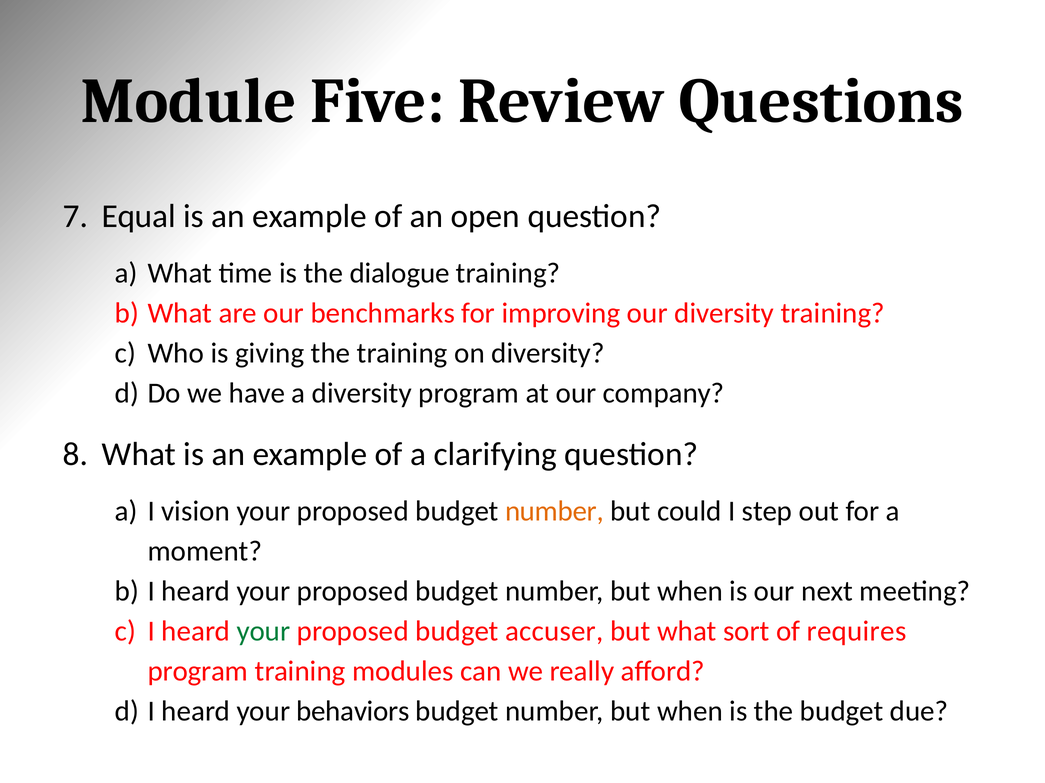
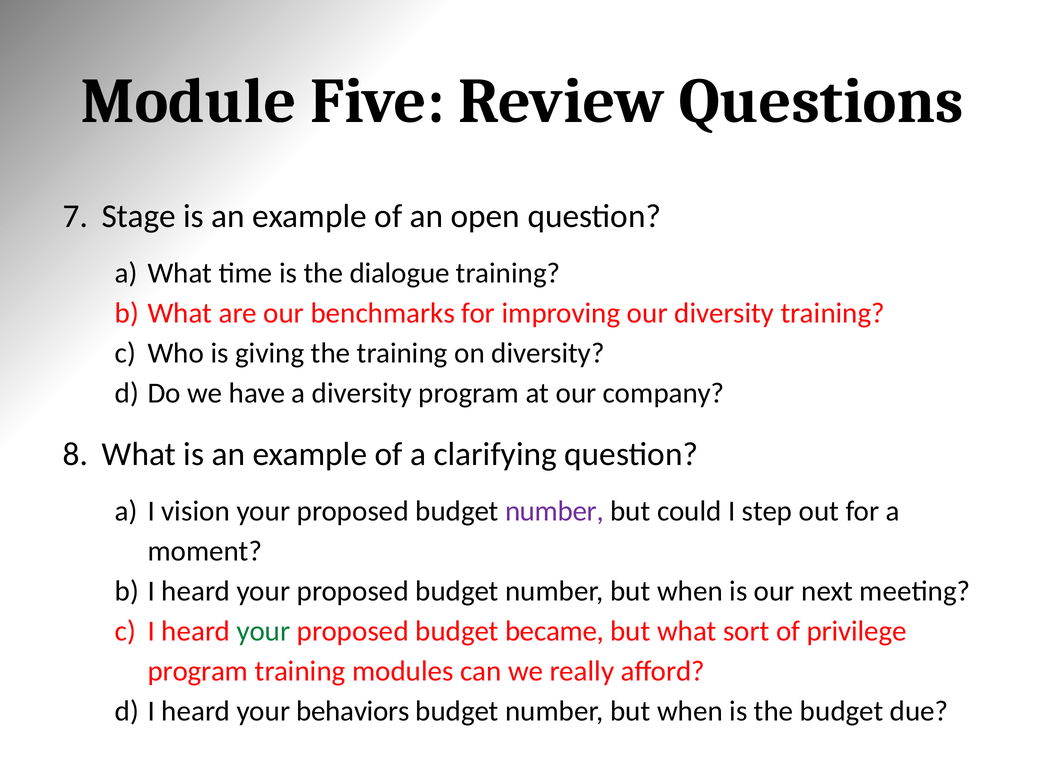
Equal: Equal -> Stage
number at (555, 512) colour: orange -> purple
accuser: accuser -> became
requires: requires -> privilege
